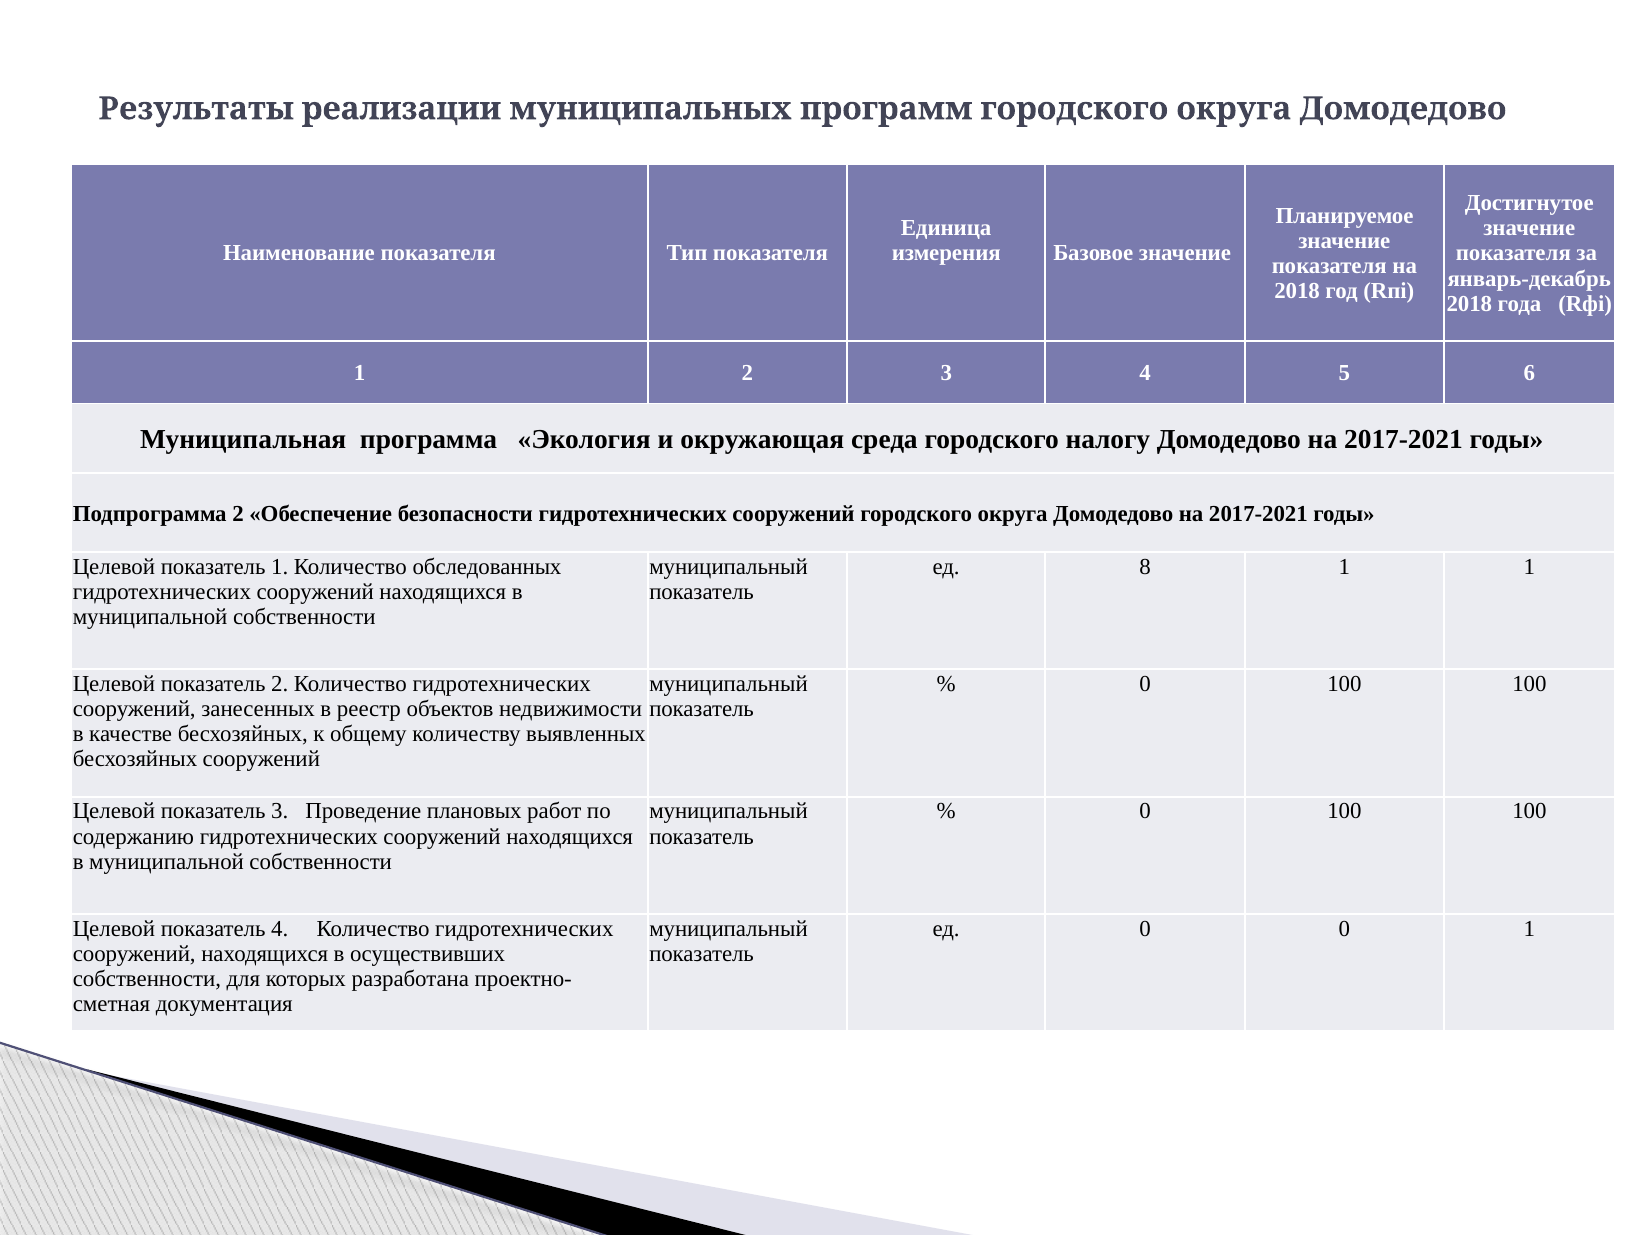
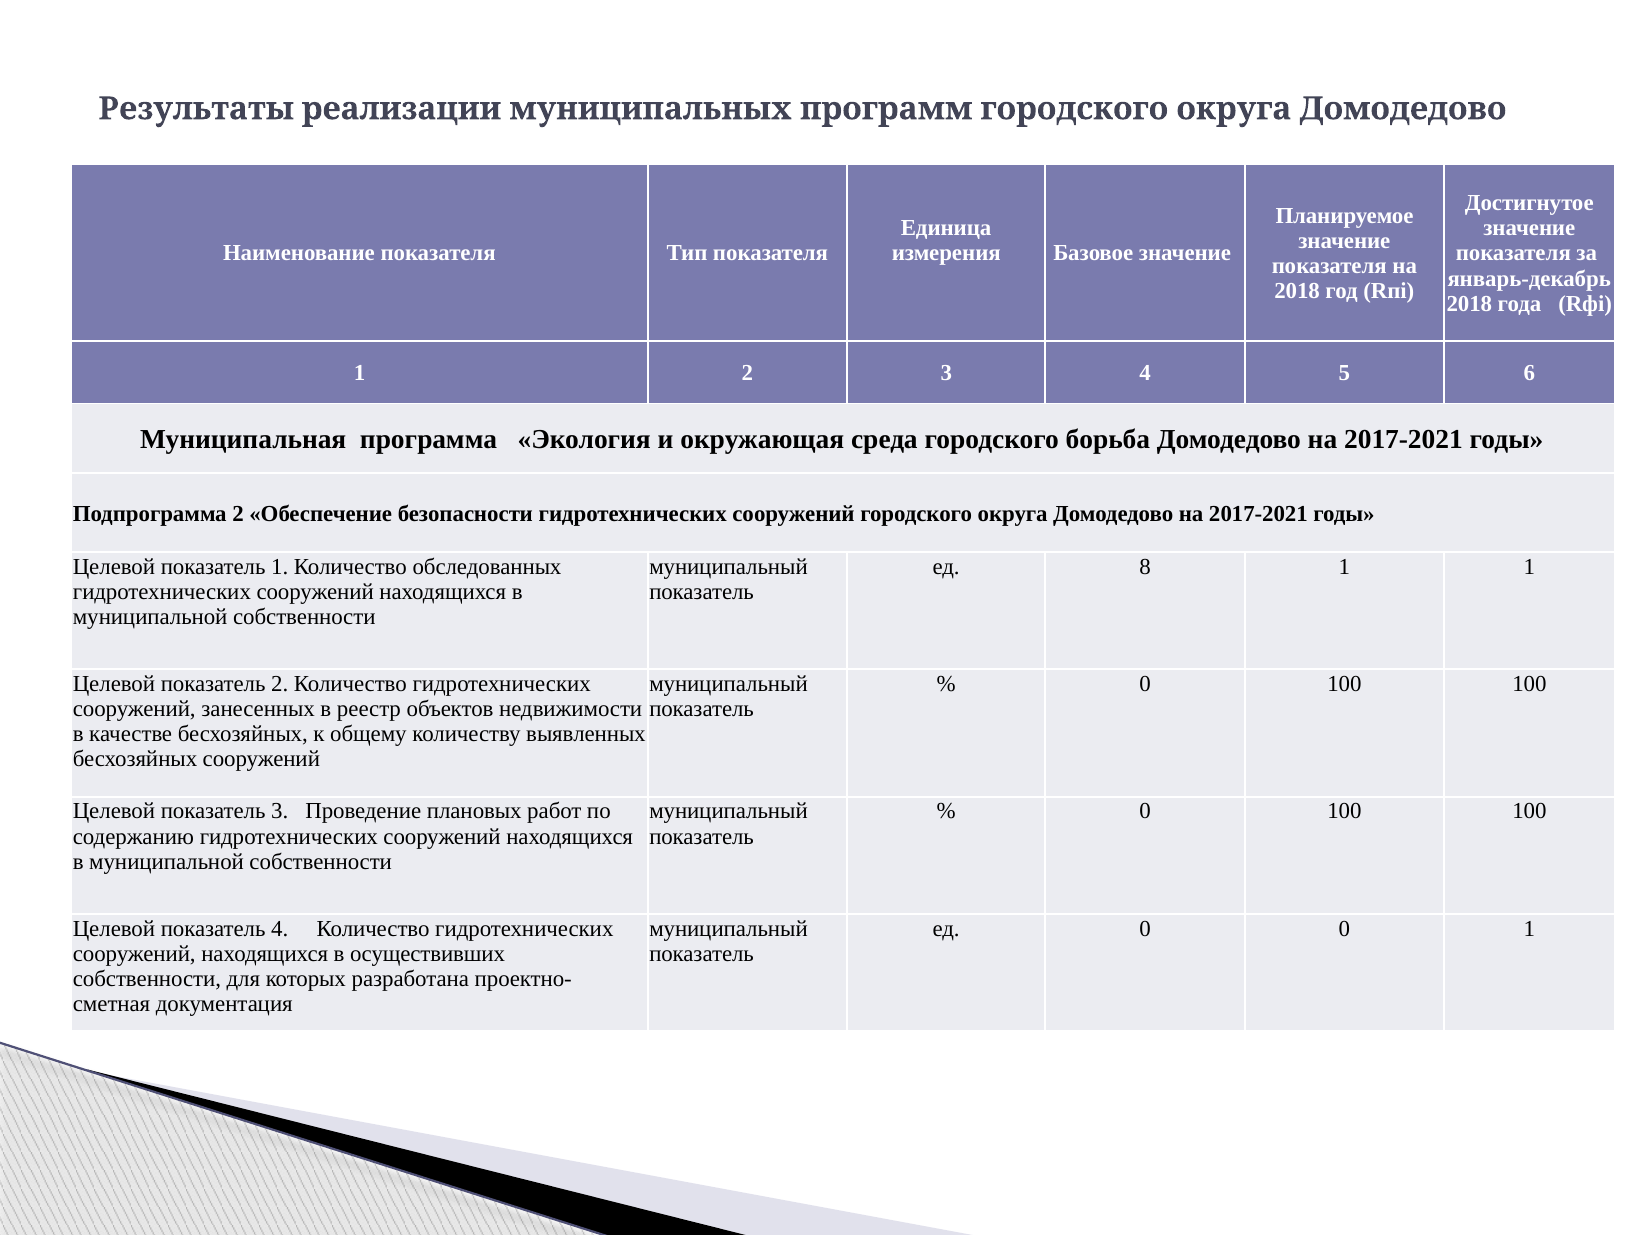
налогу: налогу -> борьба
